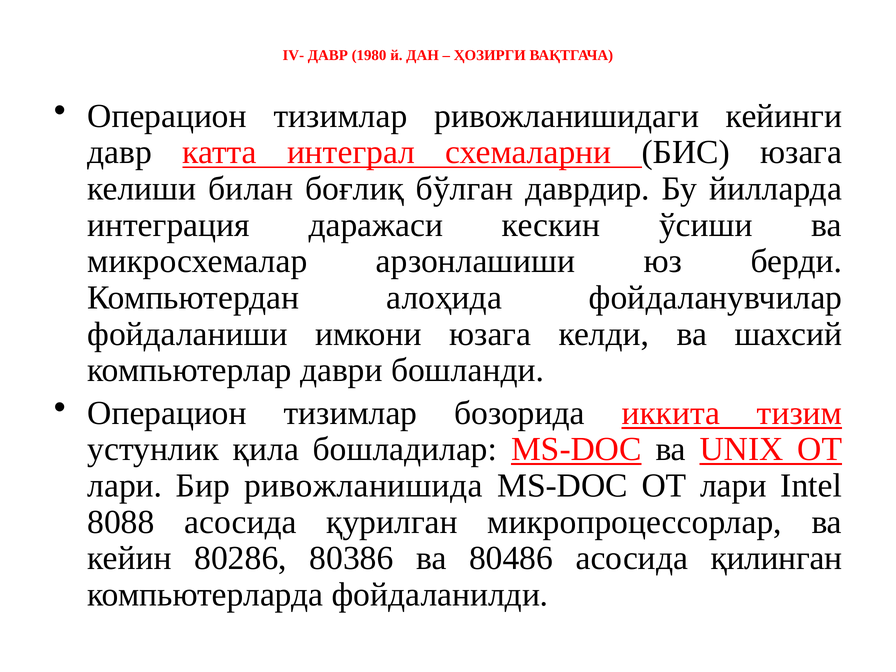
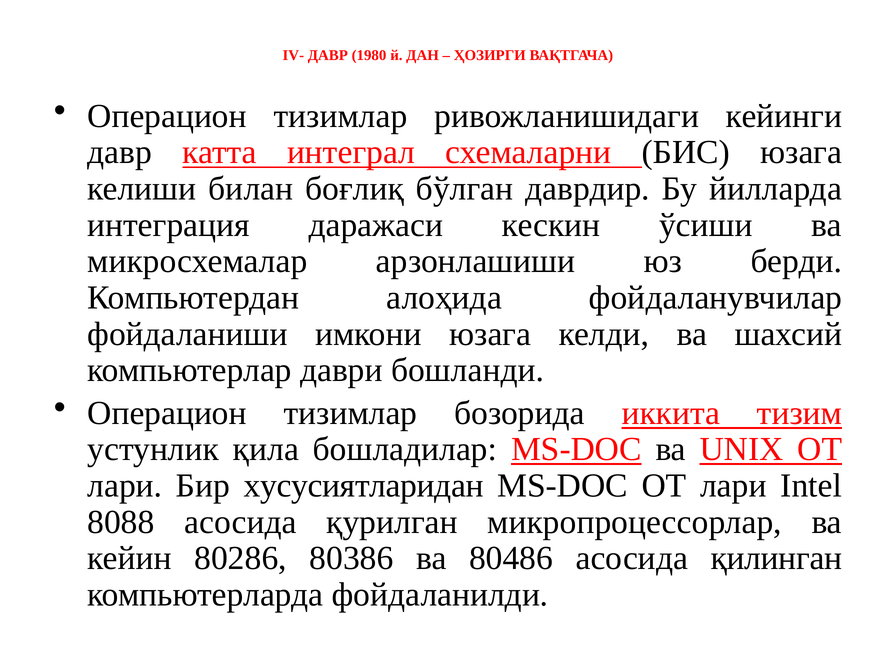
ривожланишида: ривожланишида -> хусусиятларидан
